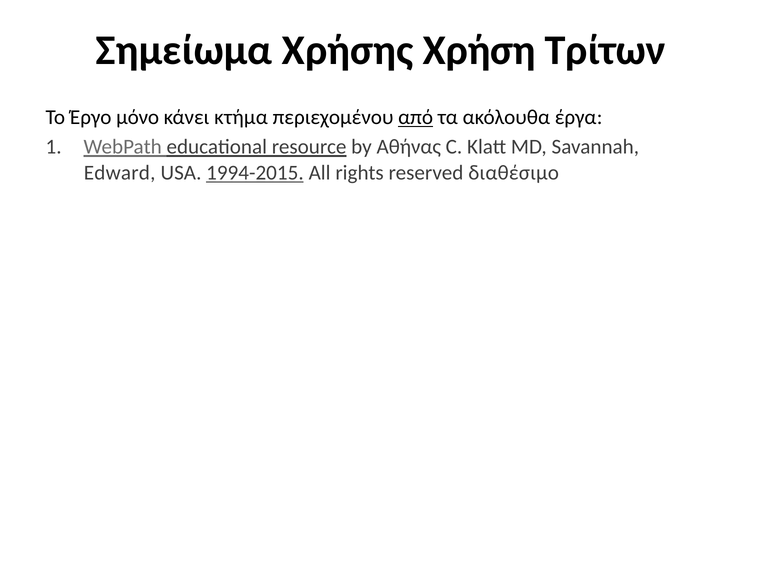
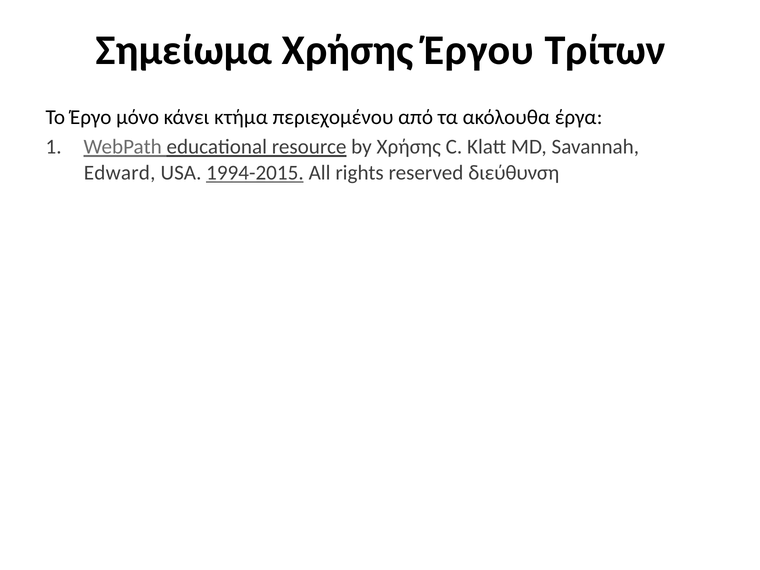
Χρήση: Χρήση -> Έργου
από underline: present -> none
by Αθήνας: Αθήνας -> Χρήσης
διαθέσιμο: διαθέσιμο -> διεύθυνση
